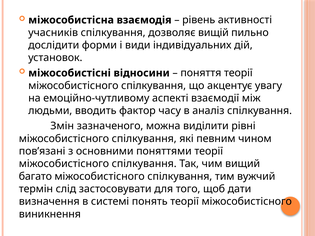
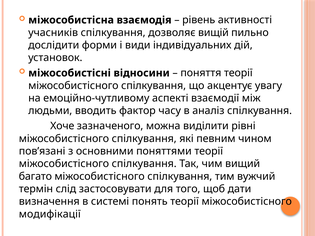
Змін: Змін -> Хоче
виникнення: виникнення -> модифікації
